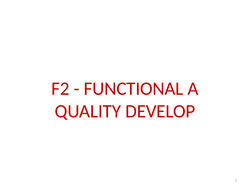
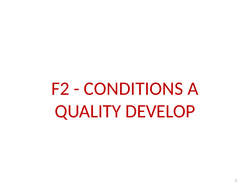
FUNCTIONAL: FUNCTIONAL -> CONDITIONS
